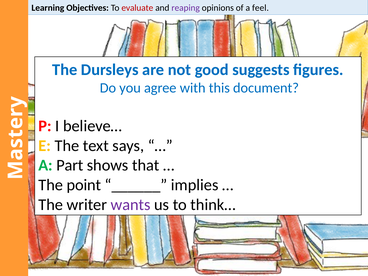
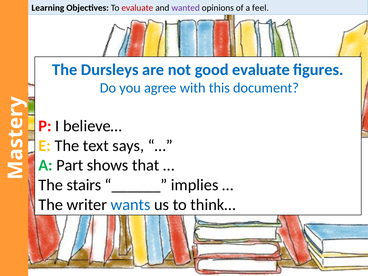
reaping: reaping -> wanted
good suggests: suggests -> evaluate
point: point -> stairs
wants colour: purple -> blue
